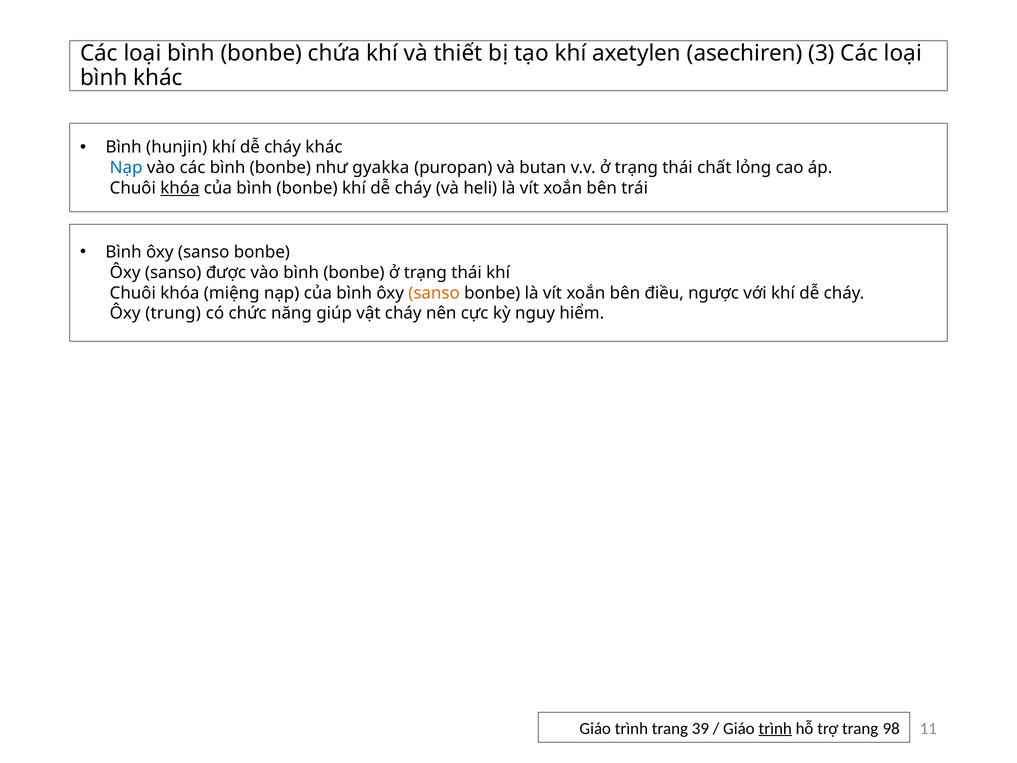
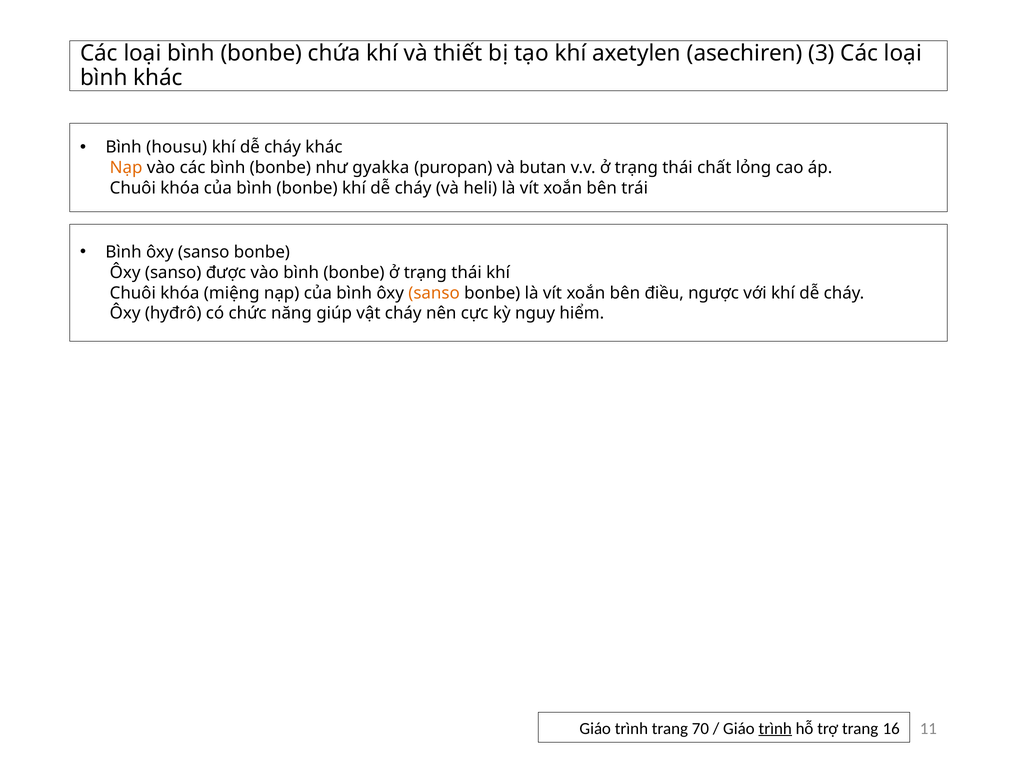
hunjin: hunjin -> housu
Nạp at (126, 168) colour: blue -> orange
khóa at (180, 188) underline: present -> none
trung: trung -> hyđrô
39: 39 -> 70
98: 98 -> 16
